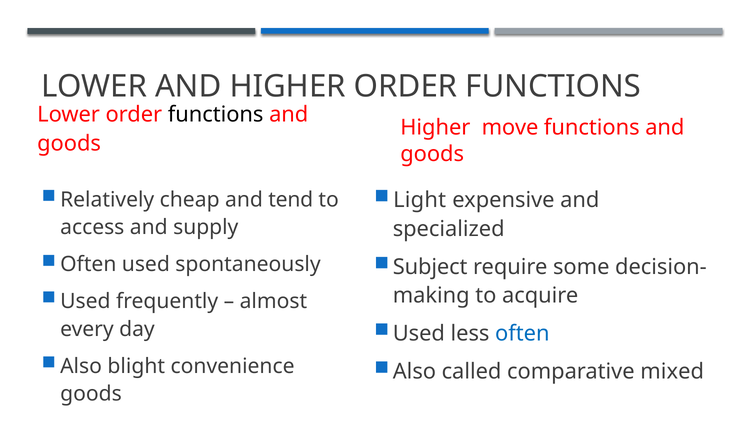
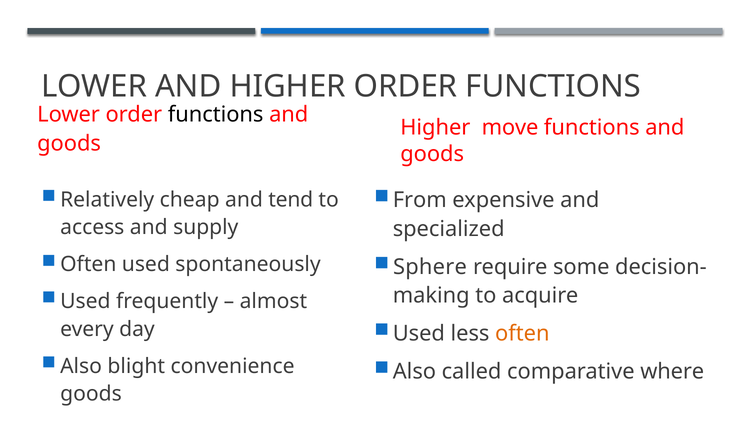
Light: Light -> From
Subject: Subject -> Sphere
often at (522, 333) colour: blue -> orange
mixed: mixed -> where
